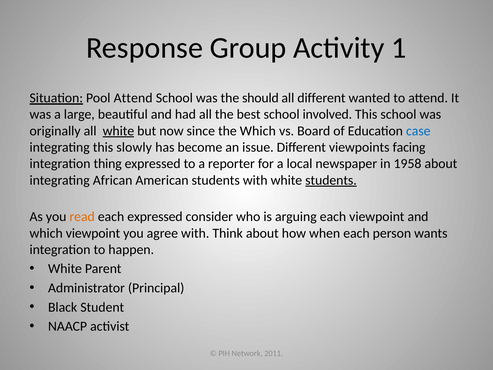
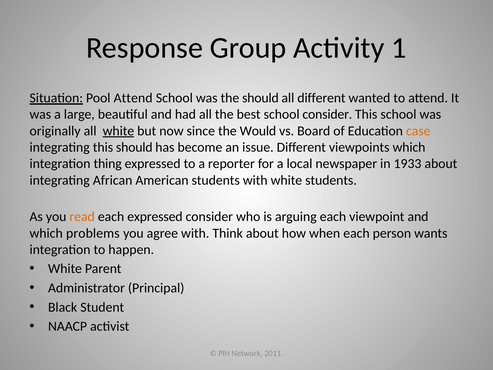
school involved: involved -> consider
the Which: Which -> Would
case colour: blue -> orange
this slowly: slowly -> should
viewpoints facing: facing -> which
1958: 1958 -> 1933
students at (331, 180) underline: present -> none
which viewpoint: viewpoint -> problems
